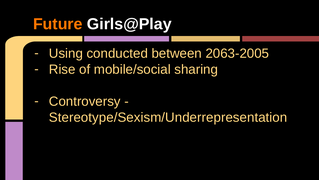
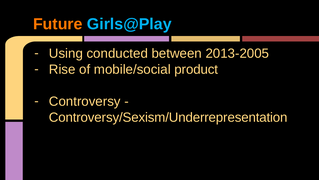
Girls@Play colour: white -> light blue
2063-2005: 2063-2005 -> 2013-2005
sharing: sharing -> product
Stereotype/Sexism/Underrepresentation: Stereotype/Sexism/Underrepresentation -> Controversy/Sexism/Underrepresentation
